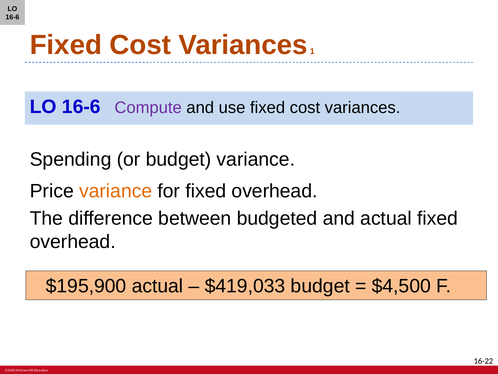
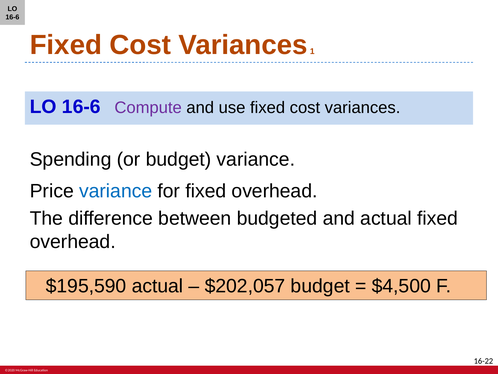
variance at (116, 191) colour: orange -> blue
$195,900: $195,900 -> $195,590
$419,033: $419,033 -> $202,057
